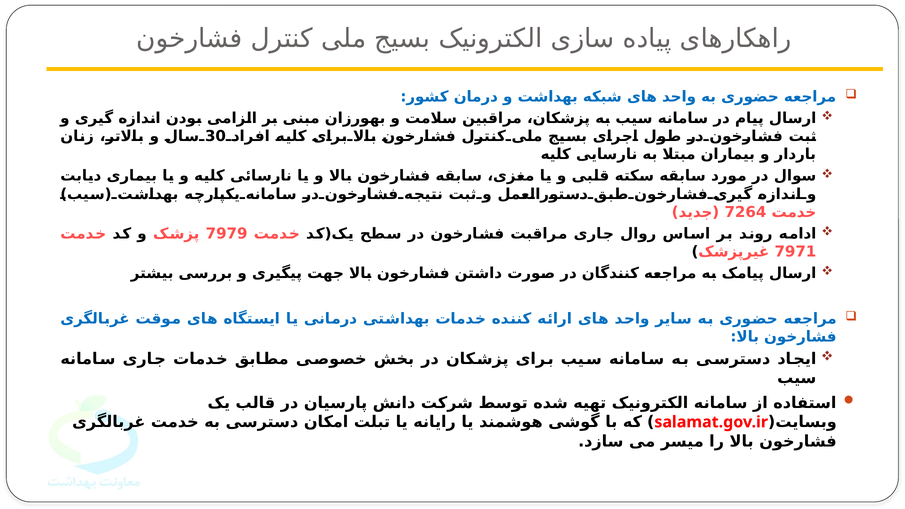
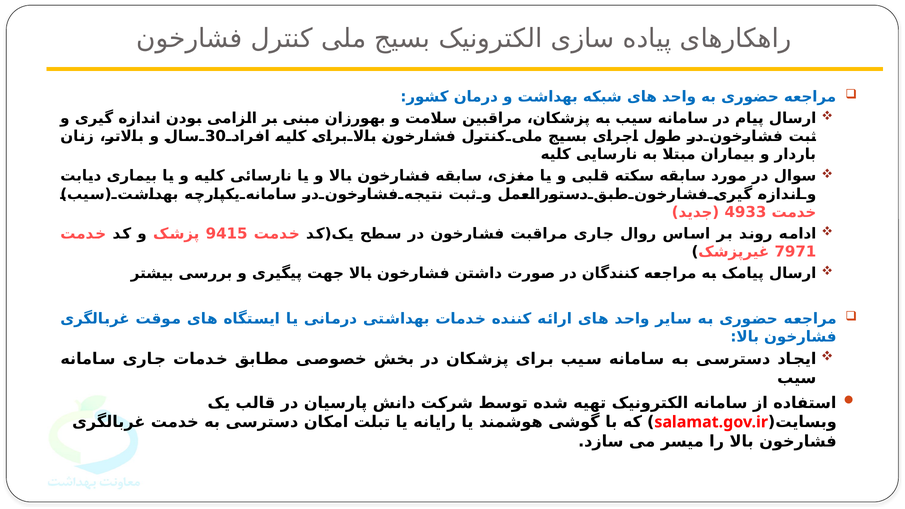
7264: 7264 -> 4933
7979: 7979 -> 9415
